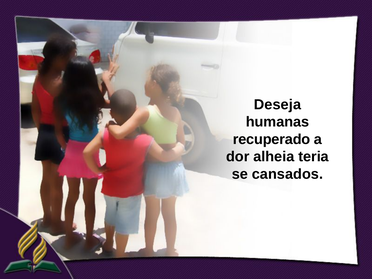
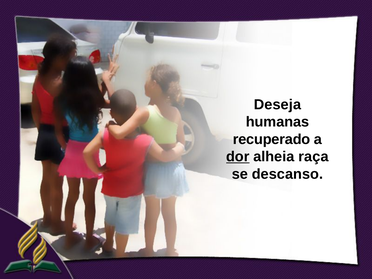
dor underline: none -> present
teria: teria -> raça
cansados: cansados -> descanso
